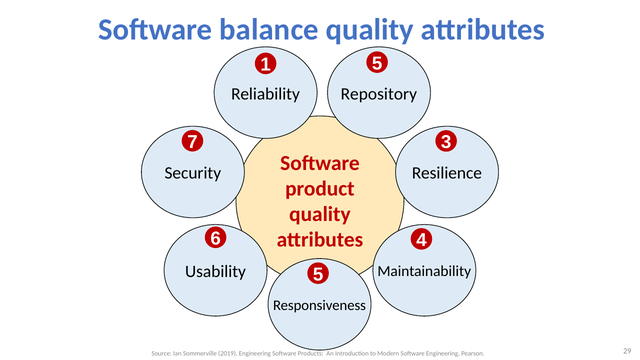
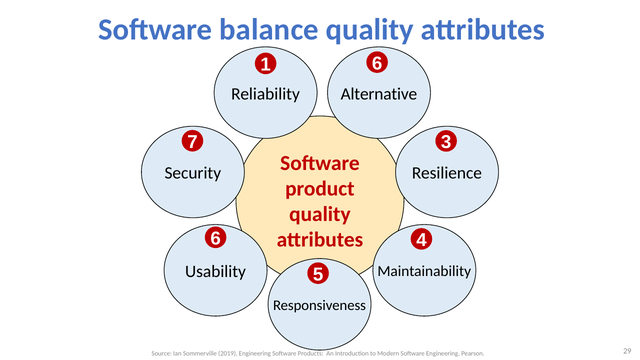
1 5: 5 -> 6
Repository: Repository -> Alternative
